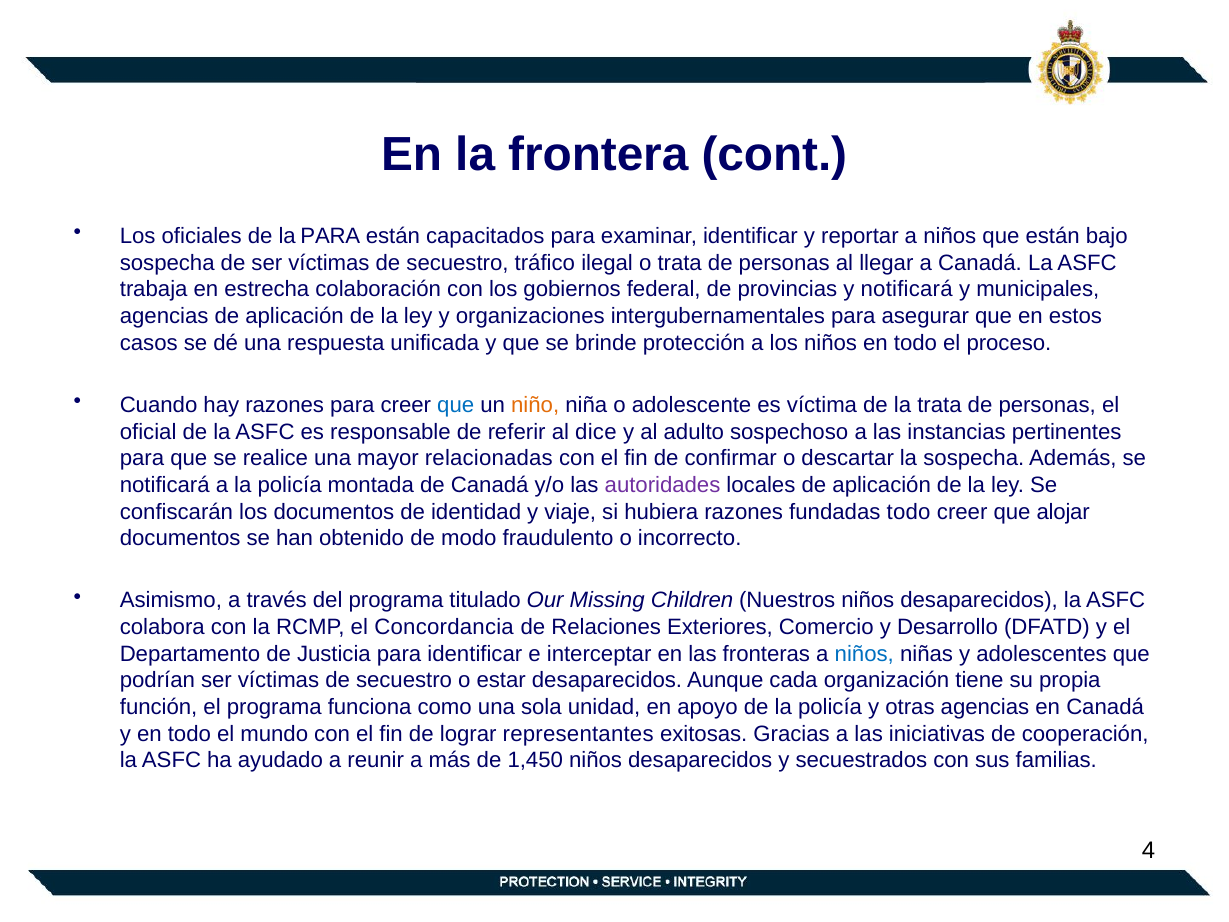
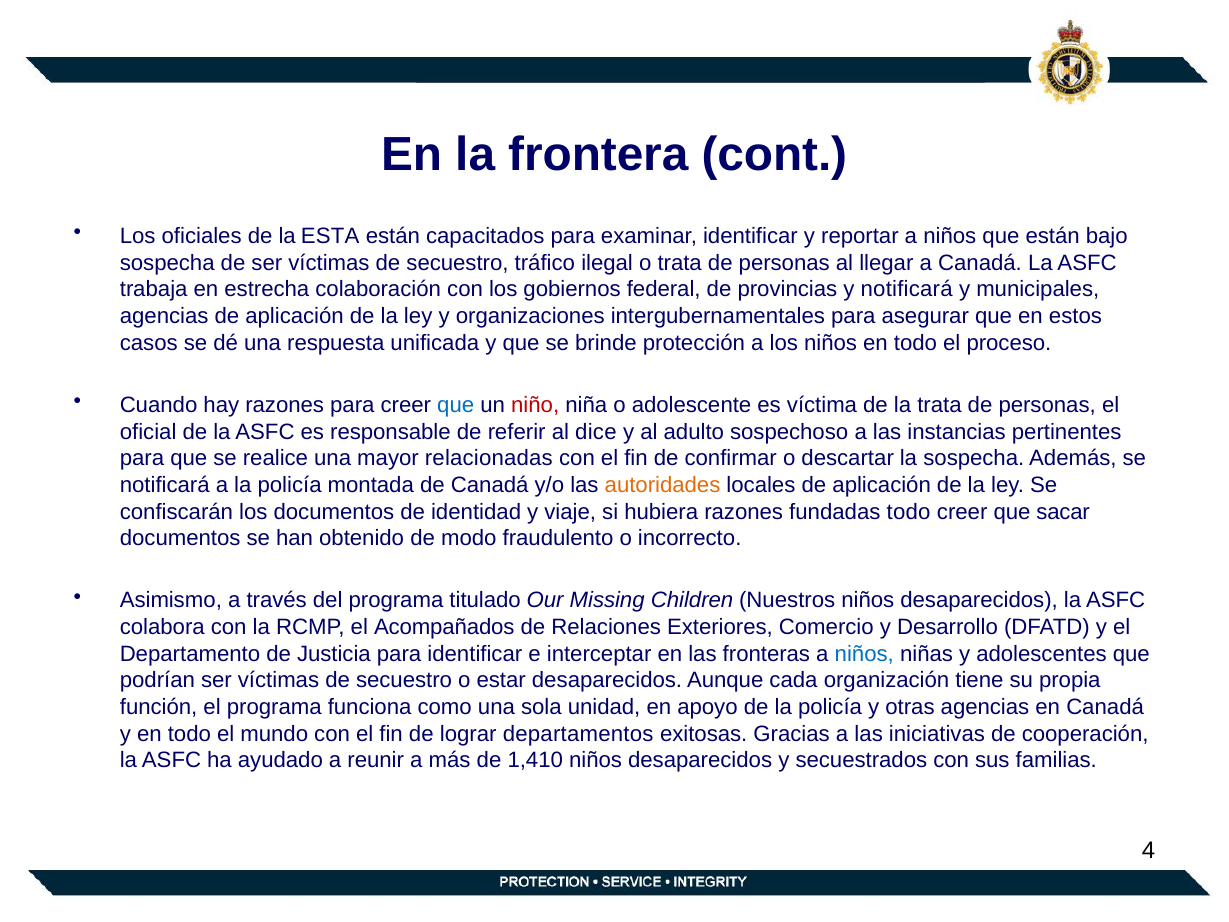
la PARA: PARA -> ESTA
niño colour: orange -> red
autoridades colour: purple -> orange
alojar: alojar -> sacar
Concordancia: Concordancia -> Acompañados
representantes: representantes -> departamentos
1,450: 1,450 -> 1,410
